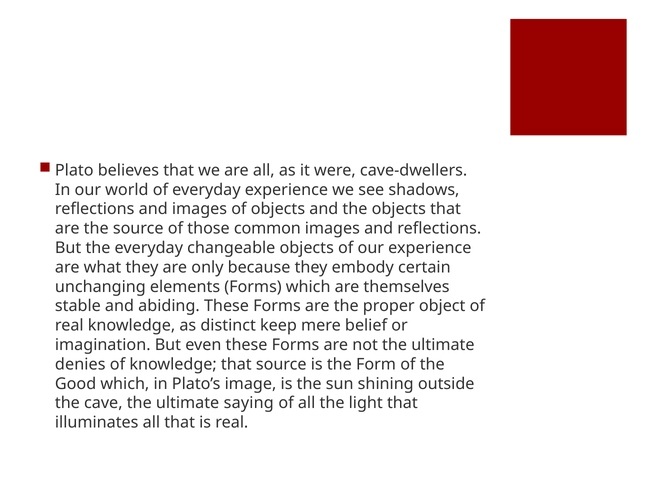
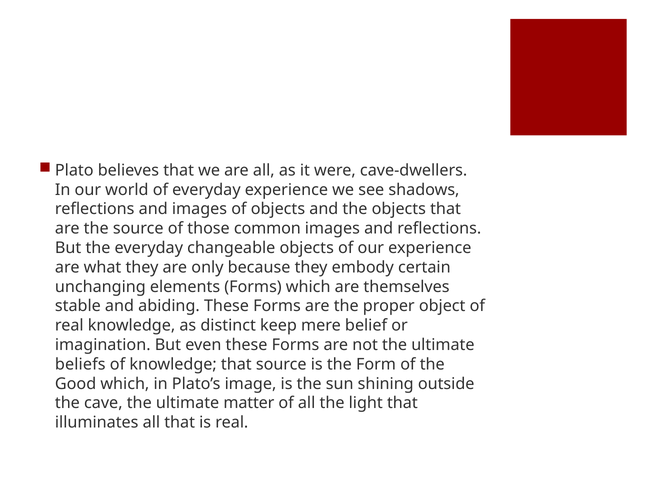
denies: denies -> beliefs
saying: saying -> matter
